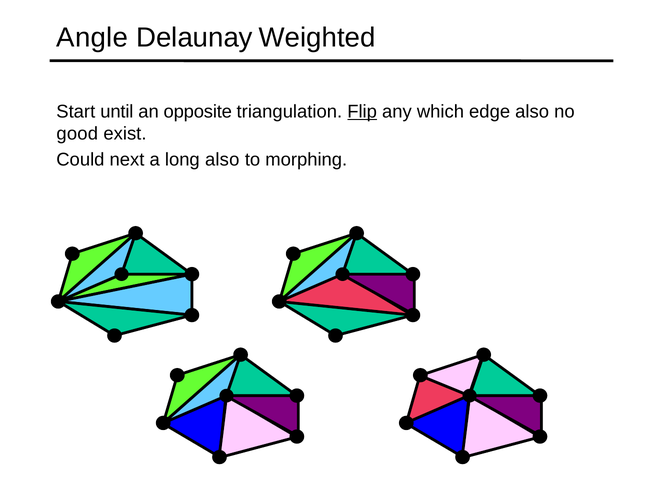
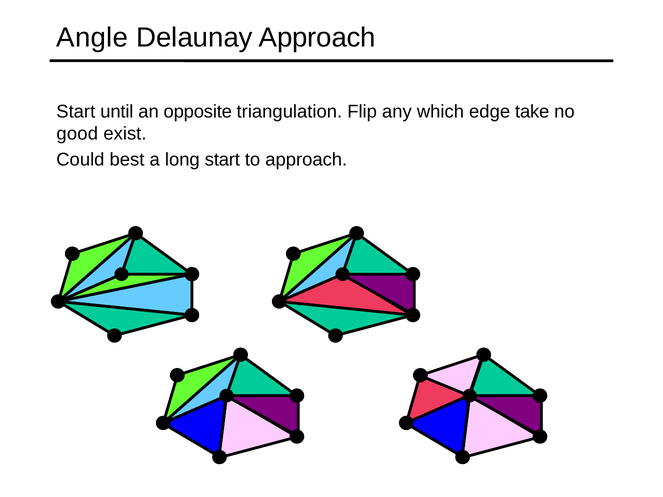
Delaunay Weighted: Weighted -> Approach
Flip underline: present -> none
edge also: also -> take
next: next -> best
long also: also -> start
to morphing: morphing -> approach
